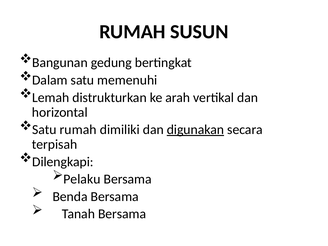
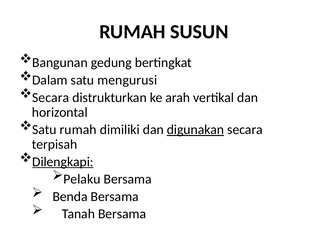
memenuhi: memenuhi -> mengurusi
Lemah at (51, 97): Lemah -> Secara
Dilengkapi underline: none -> present
